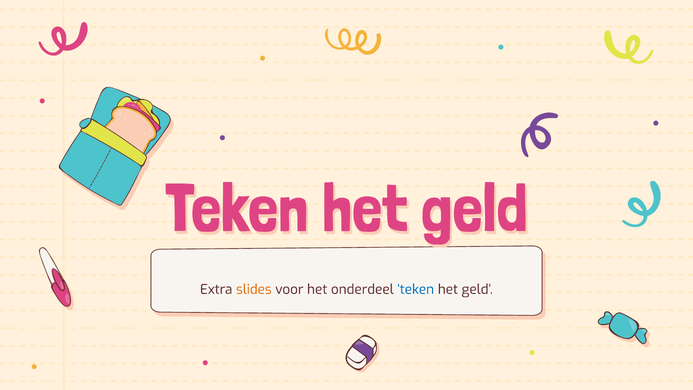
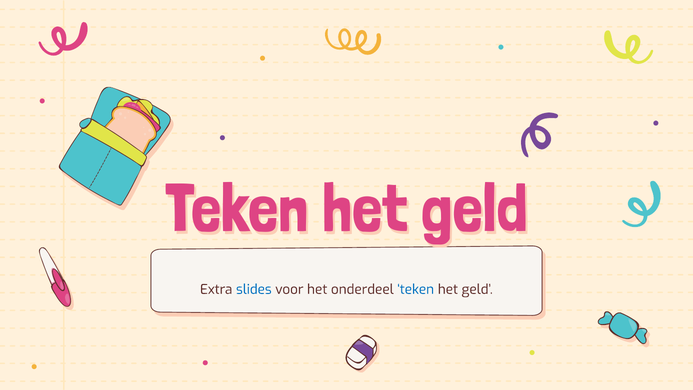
slides colour: orange -> blue
